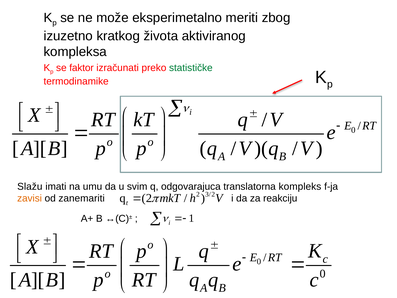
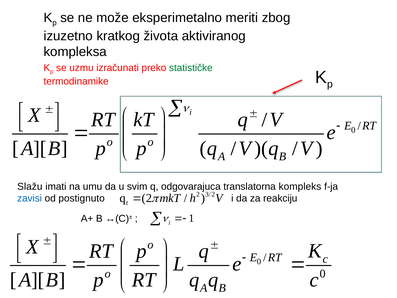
faktor: faktor -> uzmu
zavisi colour: orange -> blue
zanemariti: zanemariti -> postignuto
